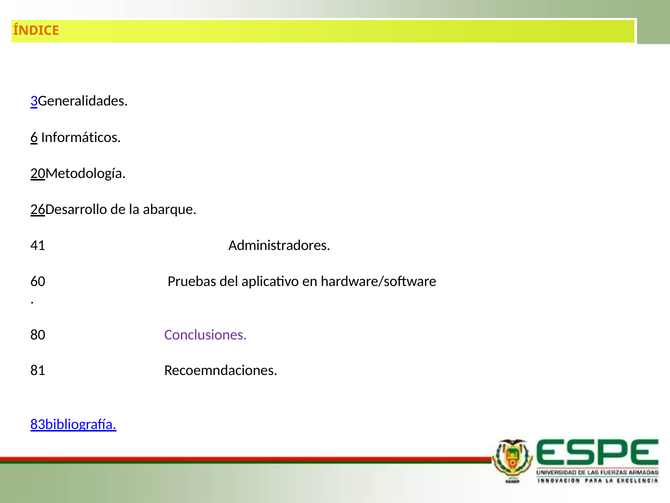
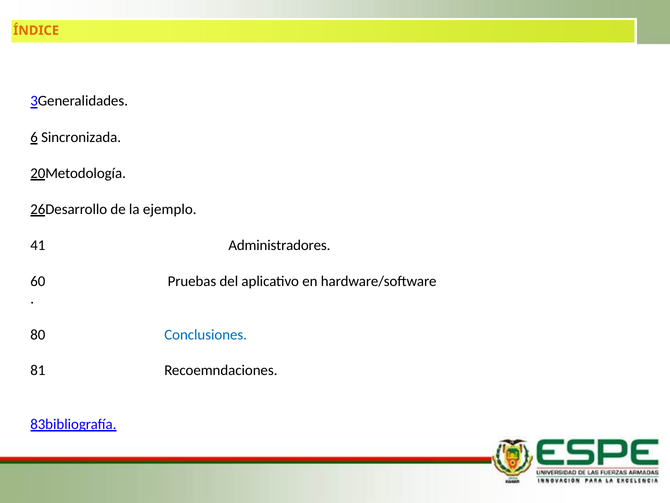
Informáticos: Informáticos -> Sincronizada
abarque: abarque -> ejemplo
Conclusiones colour: purple -> blue
